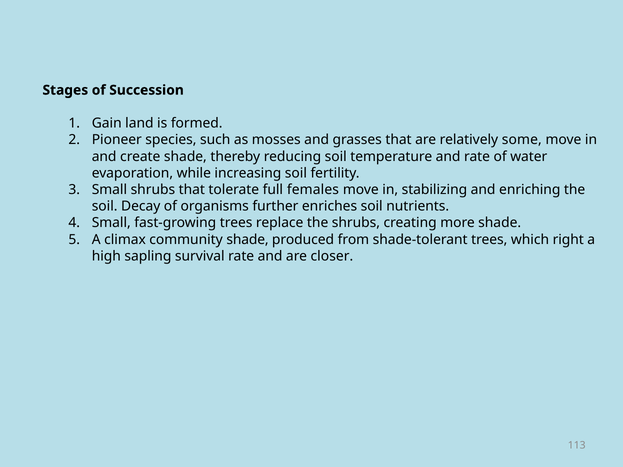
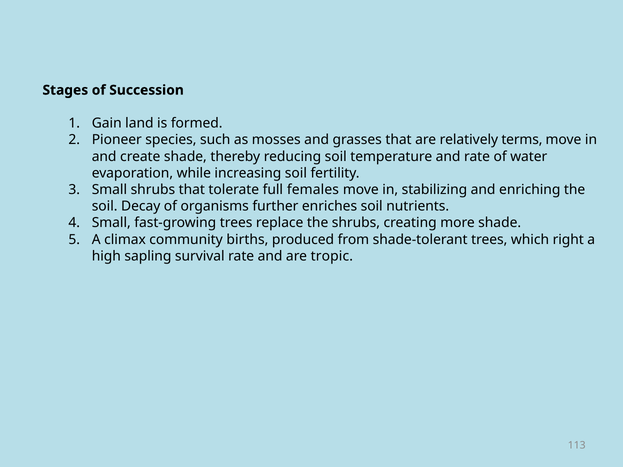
some: some -> terms
community shade: shade -> births
closer: closer -> tropic
